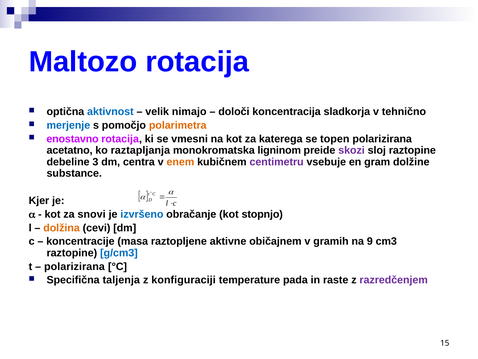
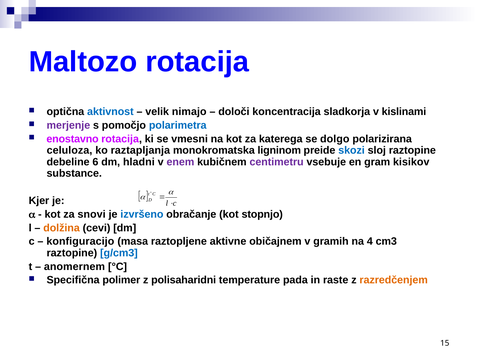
tehnično: tehnično -> kislinami
merjenje colour: blue -> purple
polarimetra colour: orange -> blue
topen: topen -> dolgo
acetatno: acetatno -> celuloza
skozi colour: purple -> blue
3: 3 -> 6
centra: centra -> hladni
enem colour: orange -> purple
dolžine: dolžine -> kisikov
koncentracije: koncentracije -> konfiguracijo
9: 9 -> 4
polarizirana at (74, 266): polarizirana -> anomernem
taljenja: taljenja -> polimer
konfiguraciji: konfiguraciji -> polisaharidni
razredčenjem colour: purple -> orange
